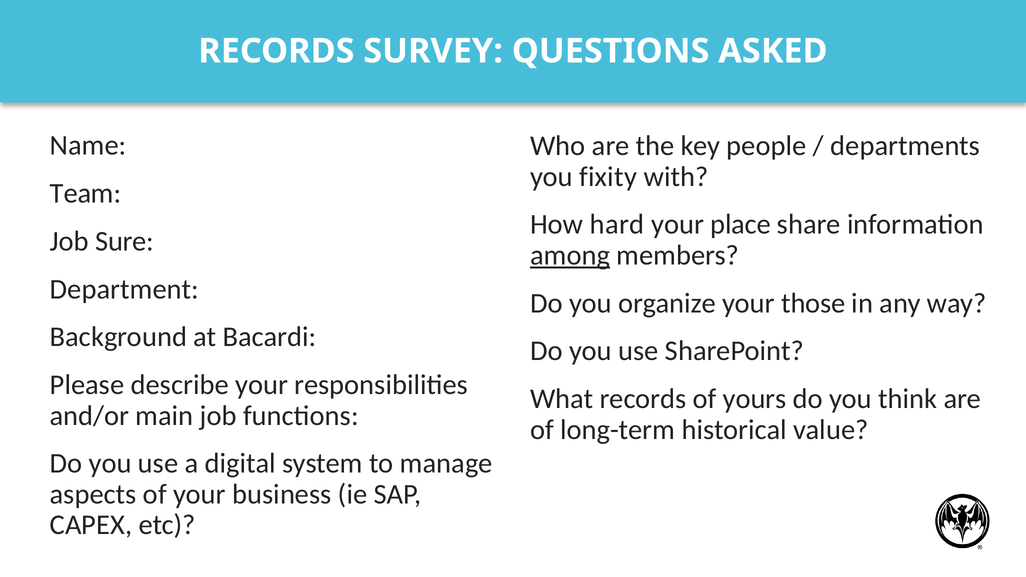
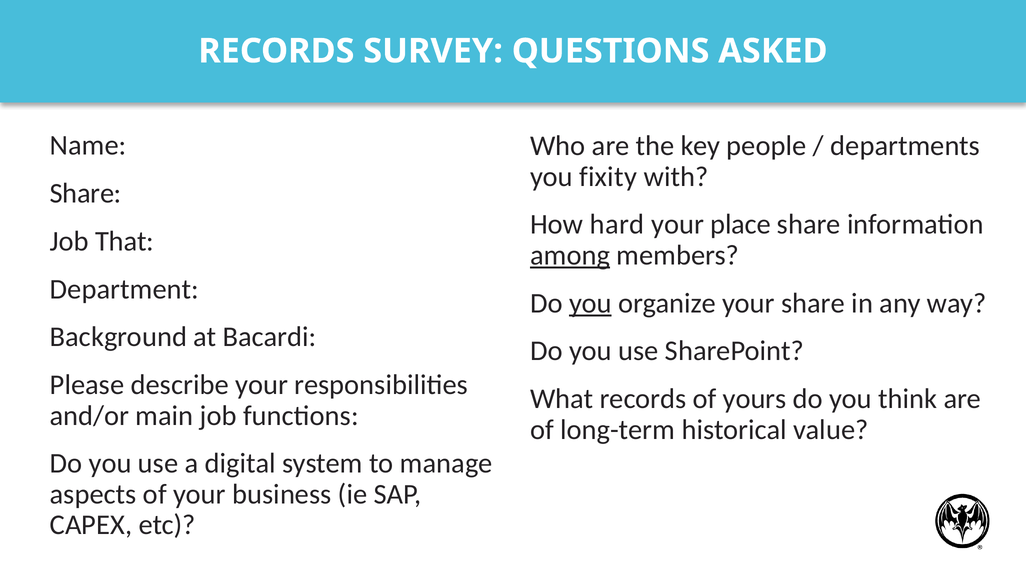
Team at (86, 193): Team -> Share
Sure: Sure -> That
you at (590, 303) underline: none -> present
your those: those -> share
